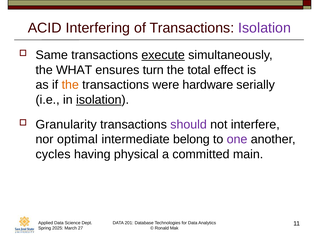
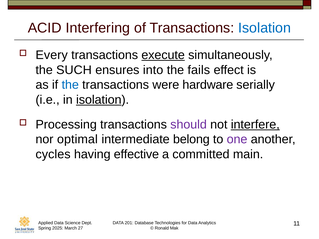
Isolation at (265, 28) colour: purple -> blue
Same: Same -> Every
WHAT: WHAT -> SUCH
turn: turn -> into
total: total -> fails
the at (70, 85) colour: orange -> blue
Granularity: Granularity -> Processing
interfere underline: none -> present
physical: physical -> effective
